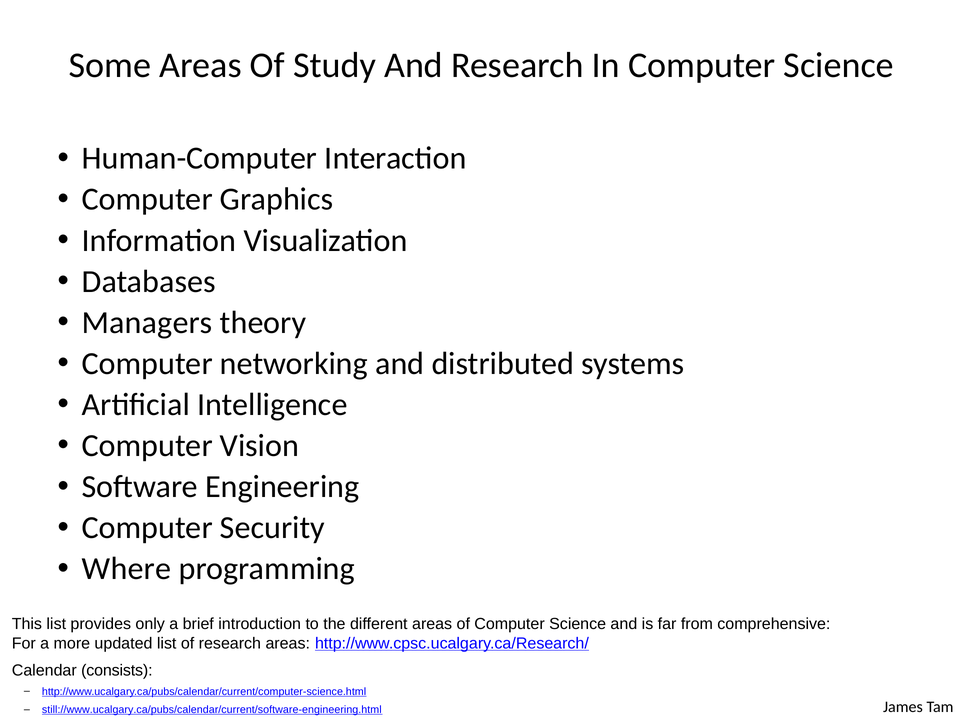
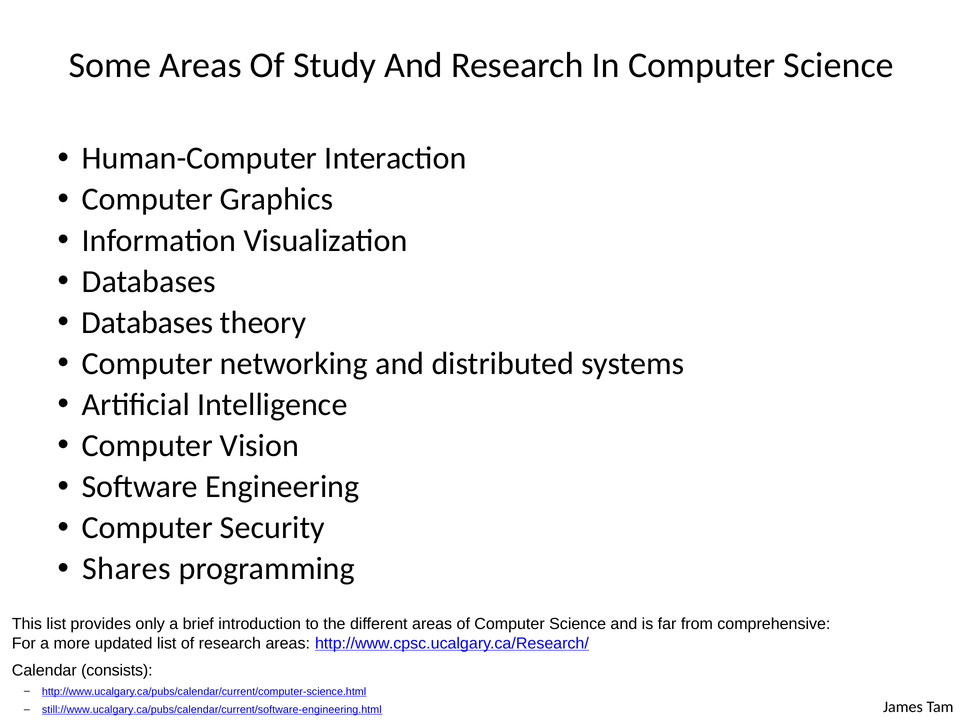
Managers at (147, 323): Managers -> Databases
Where: Where -> Shares
